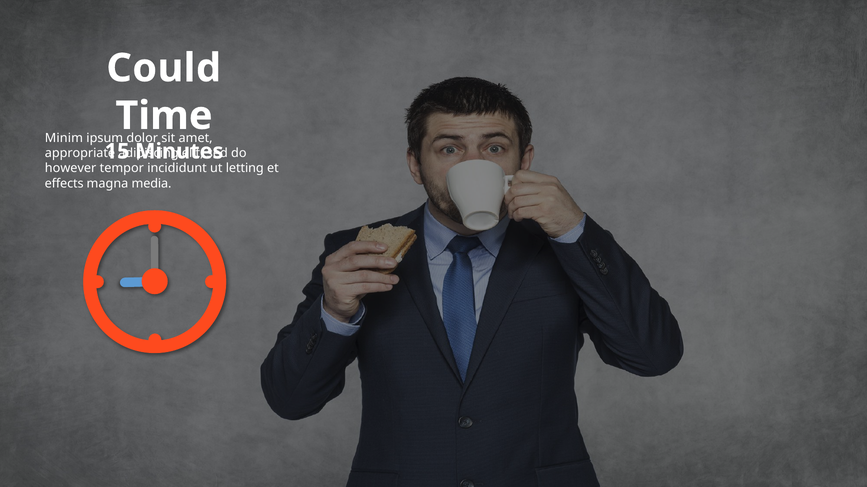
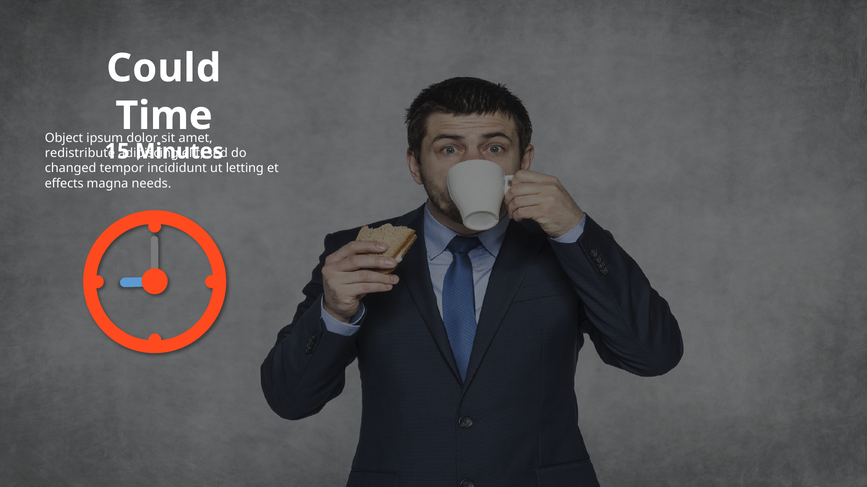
Minim: Minim -> Object
appropriate: appropriate -> redistribute
however: however -> changed
media: media -> needs
